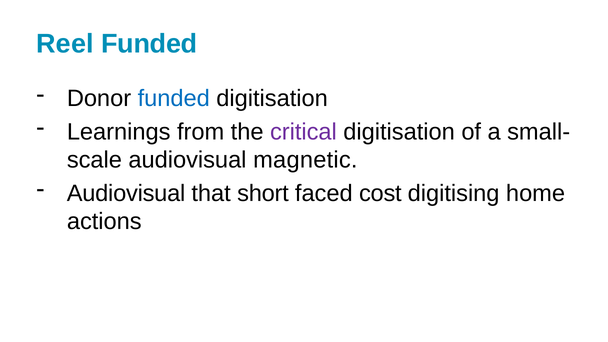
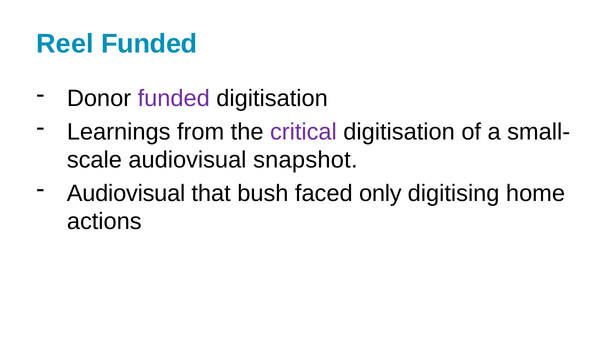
funded at (174, 99) colour: blue -> purple
magnetic: magnetic -> snapshot
short: short -> bush
cost: cost -> only
